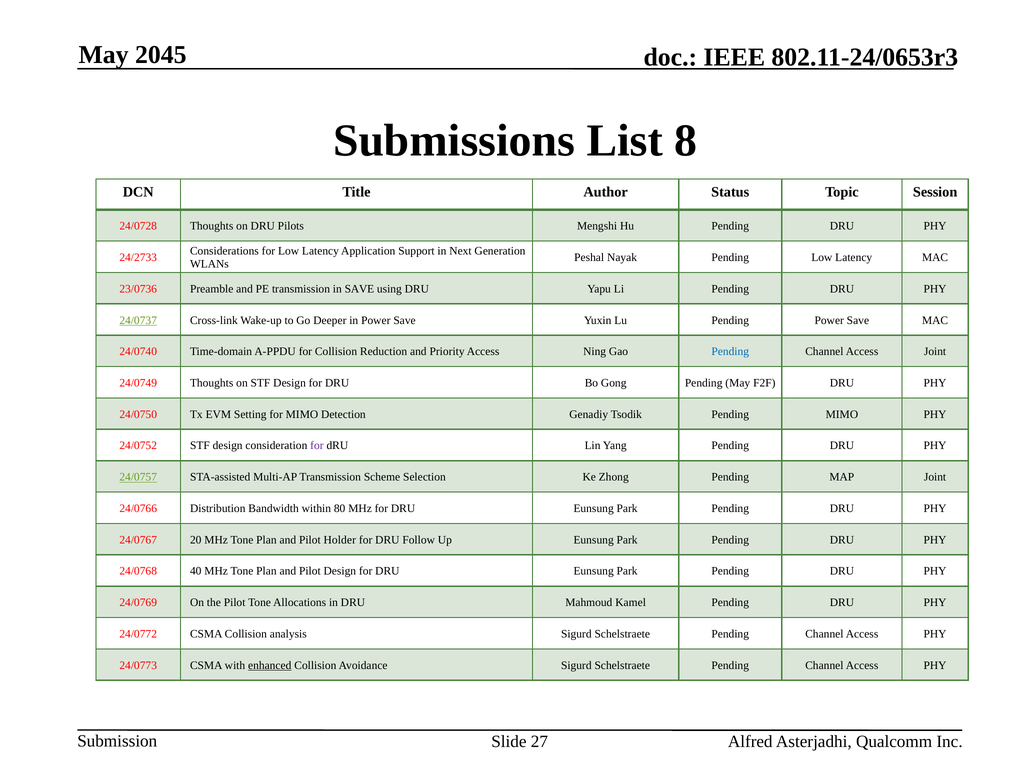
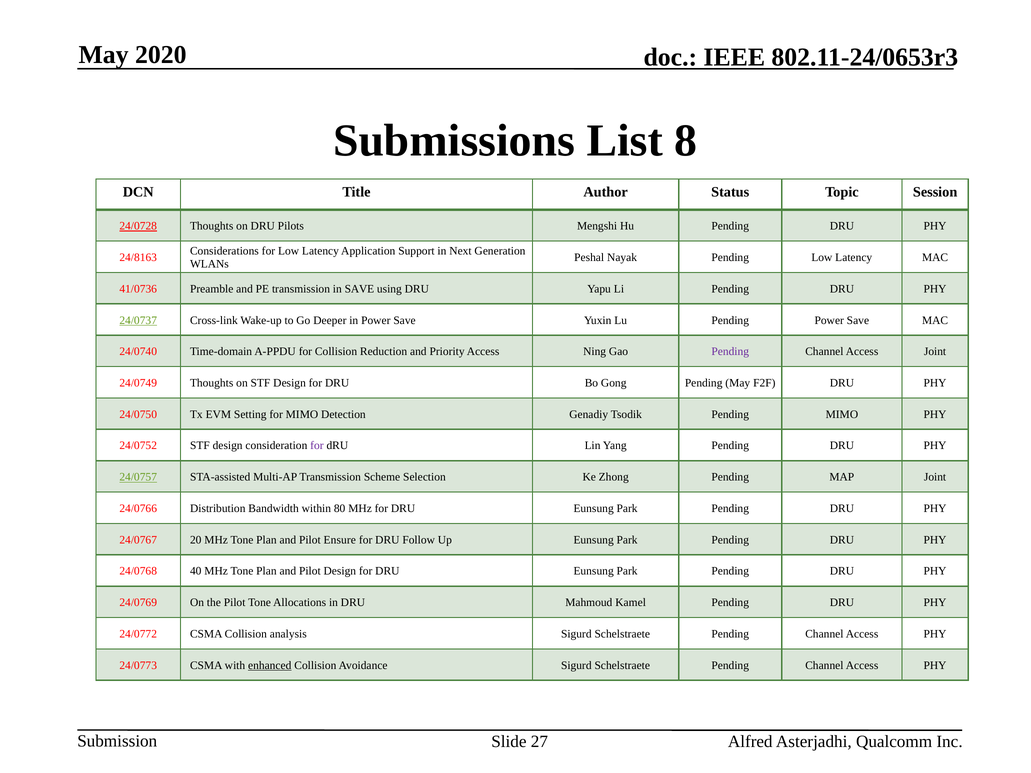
2045: 2045 -> 2020
24/0728 underline: none -> present
24/2733: 24/2733 -> 24/8163
23/0736: 23/0736 -> 41/0736
Pending at (730, 352) colour: blue -> purple
Holder: Holder -> Ensure
